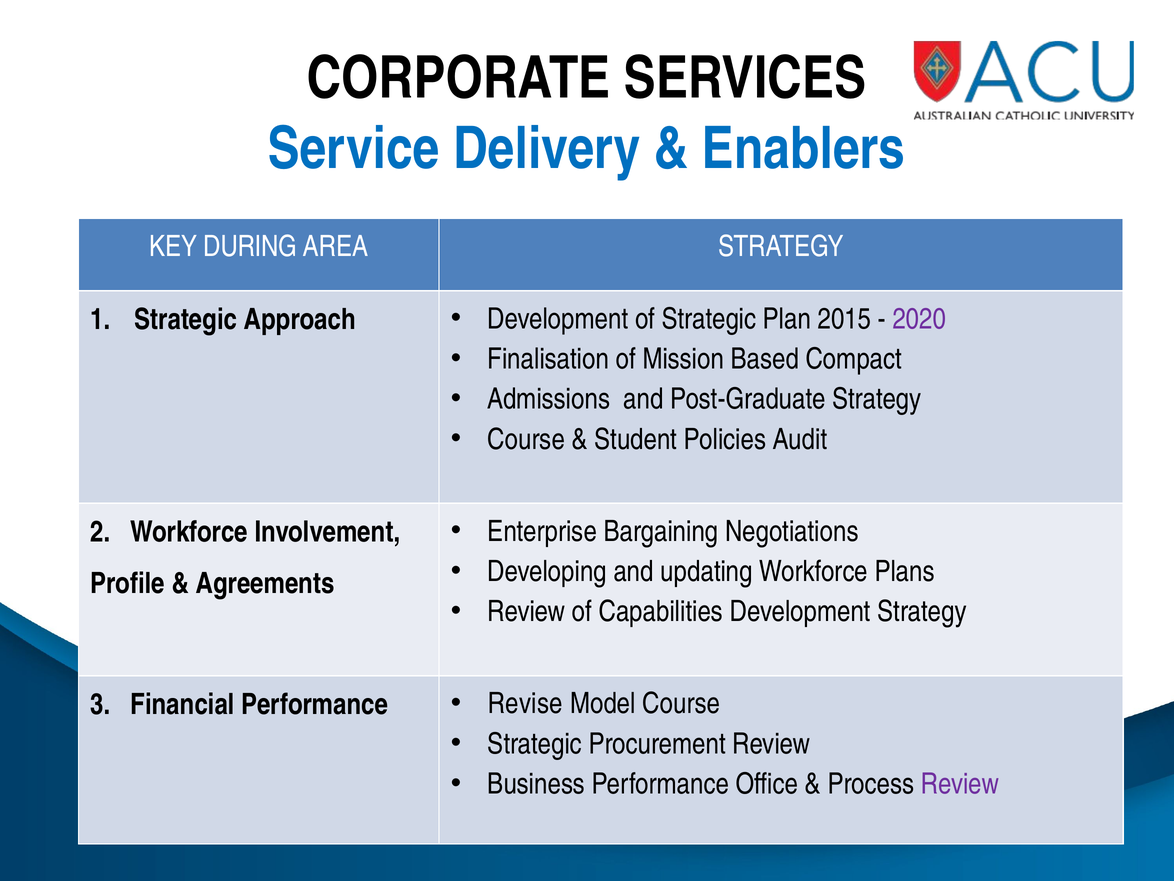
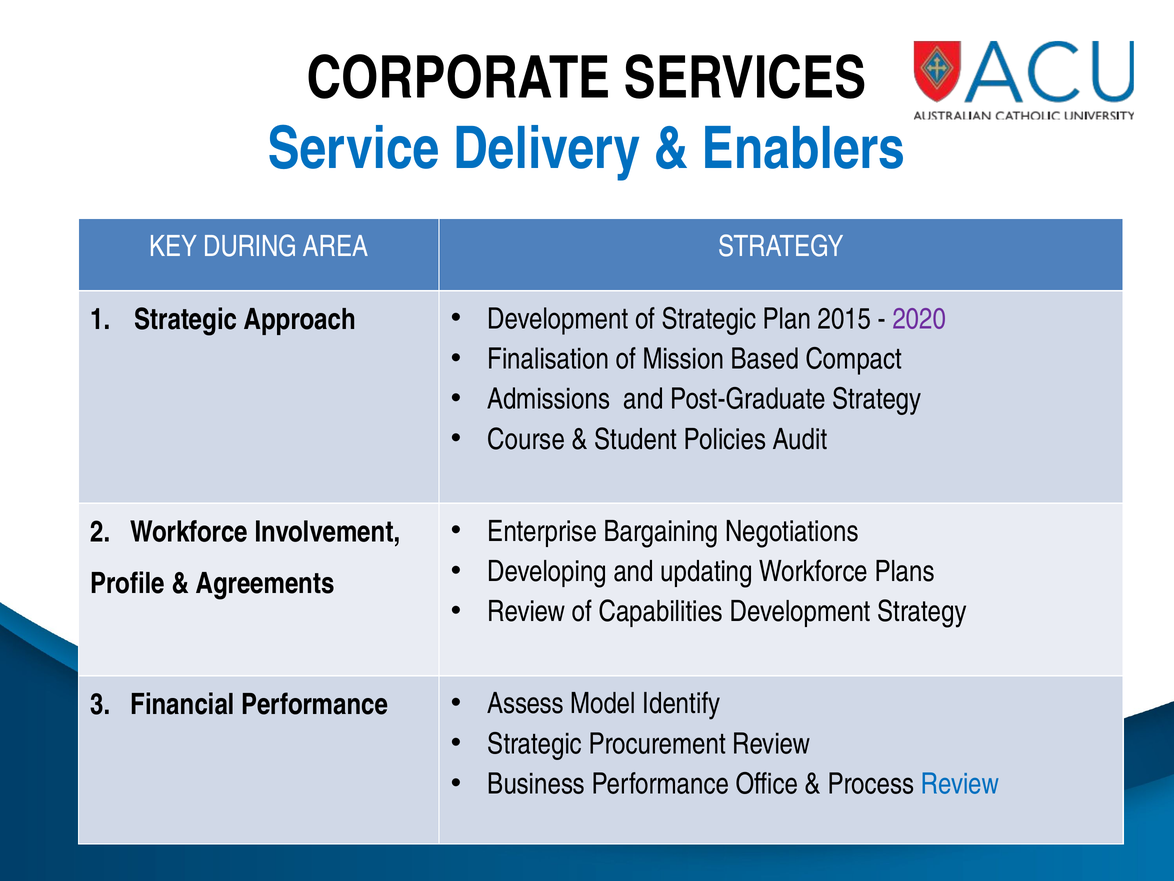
Revise: Revise -> Assess
Model Course: Course -> Identify
Review at (960, 784) colour: purple -> blue
